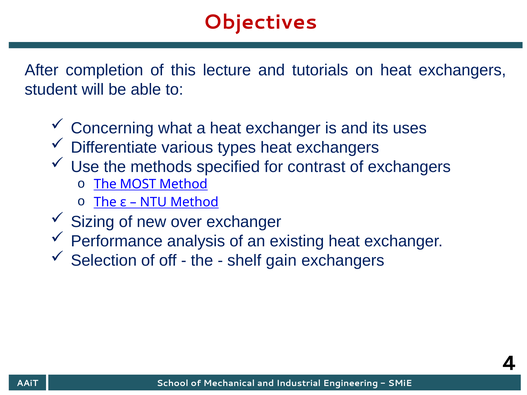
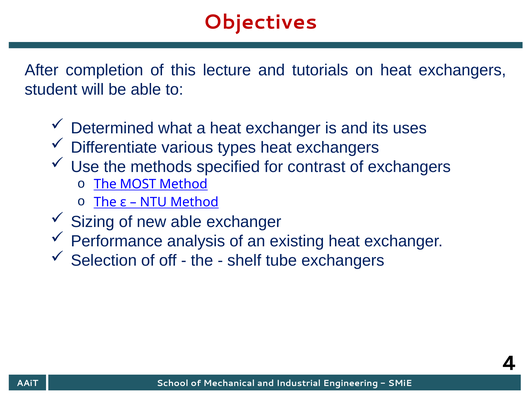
Concerning: Concerning -> Determined
new over: over -> able
gain: gain -> tube
